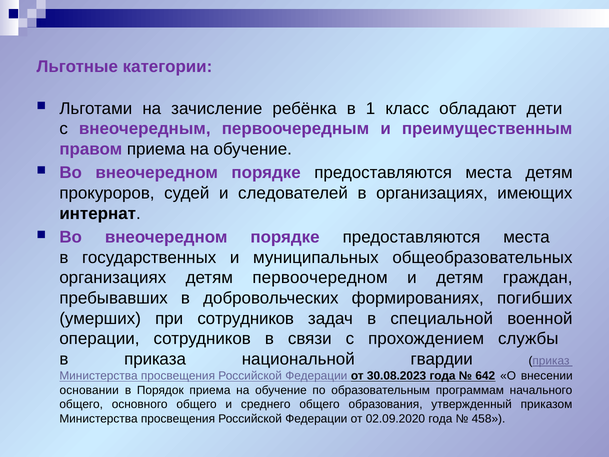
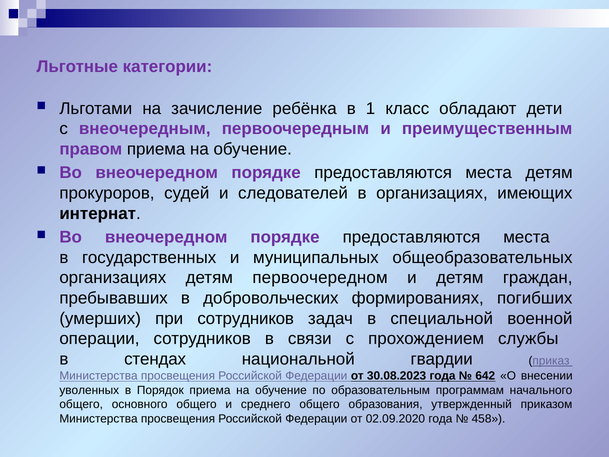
приказа: приказа -> стендах
основании: основании -> уволенных
